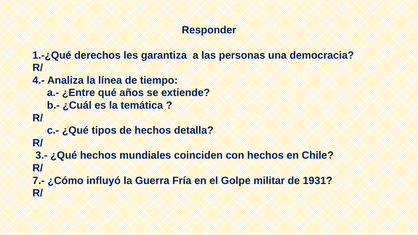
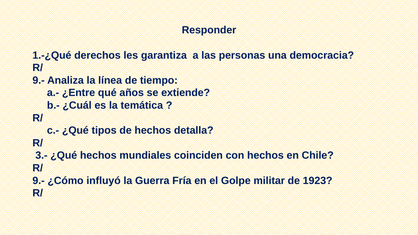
4.- at (39, 80): 4.- -> 9.-
7.- at (39, 181): 7.- -> 9.-
1931: 1931 -> 1923
